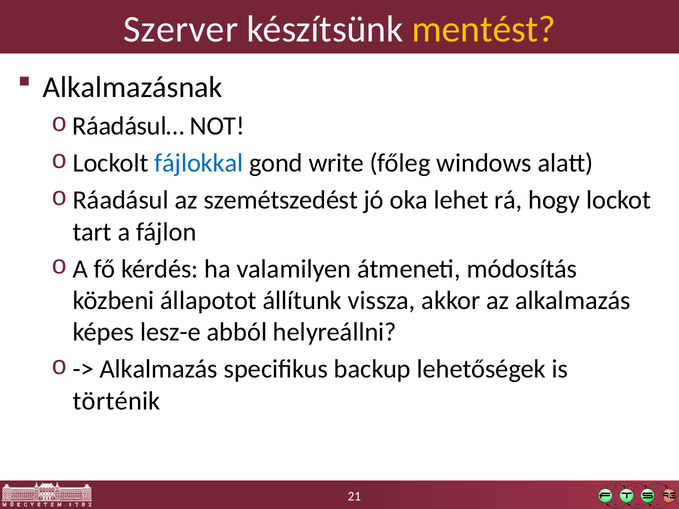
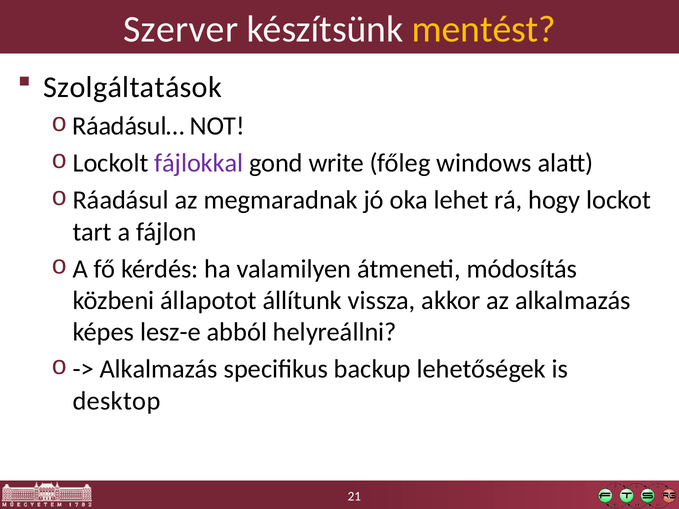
Alkalmazásnak: Alkalmazásnak -> Szolgáltatások
fájlokkal colour: blue -> purple
szemétszedést: szemétszedést -> megmaradnak
történik: történik -> desktop
